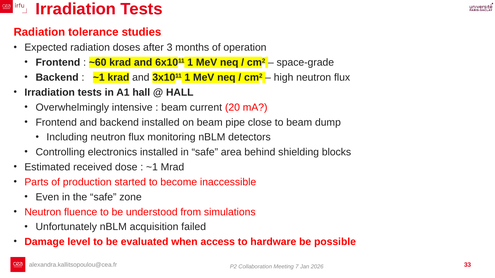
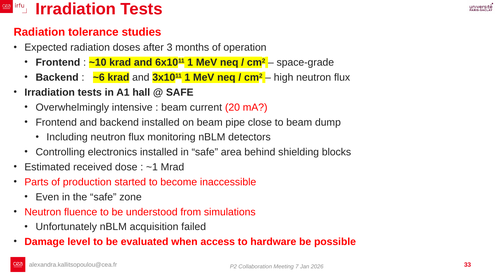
~60: ~60 -> ~10
~1 at (99, 78): ~1 -> ~6
HALL at (180, 93): HALL -> SAFE
